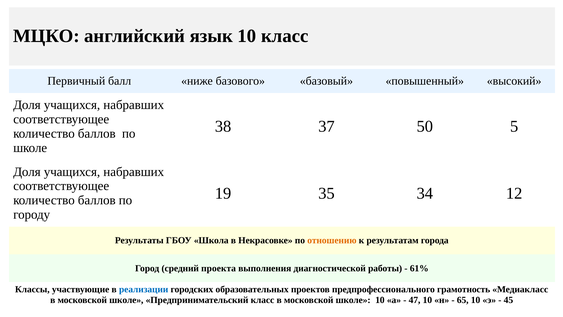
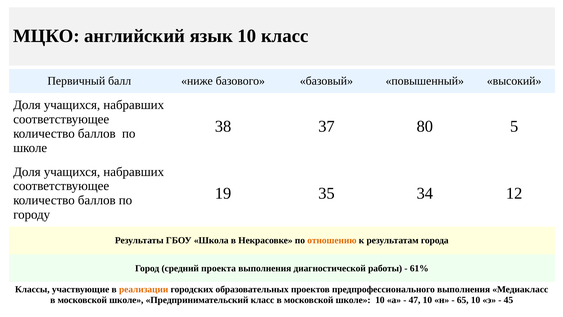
50: 50 -> 80
реализации colour: blue -> orange
предпрофессионального грамотность: грамотность -> выполнения
